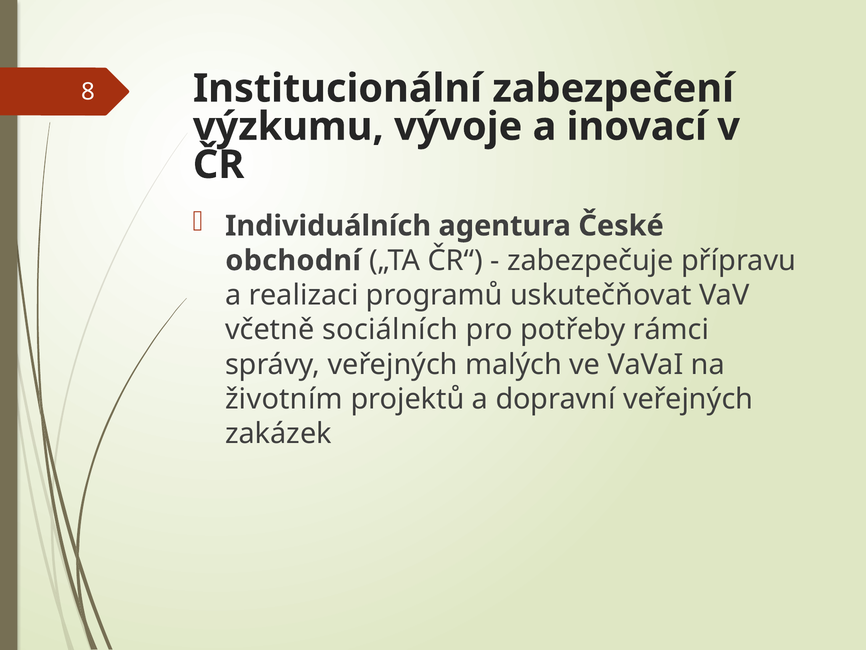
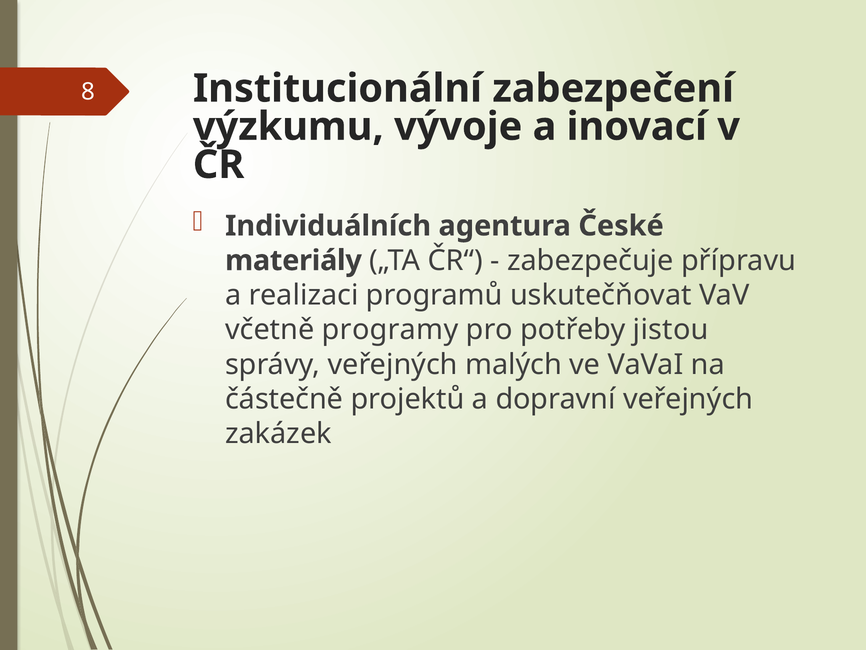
obchodní: obchodní -> materiály
sociálních: sociálních -> programy
rámci: rámci -> jistou
životním: životním -> částečně
